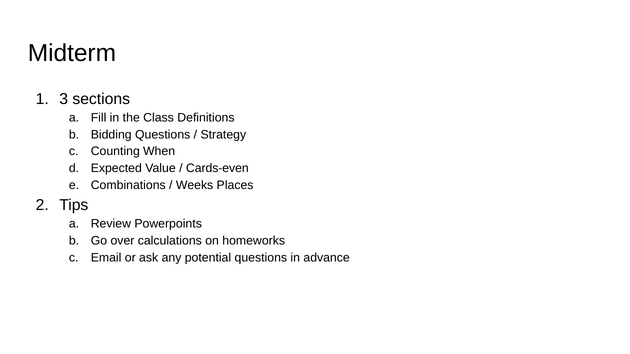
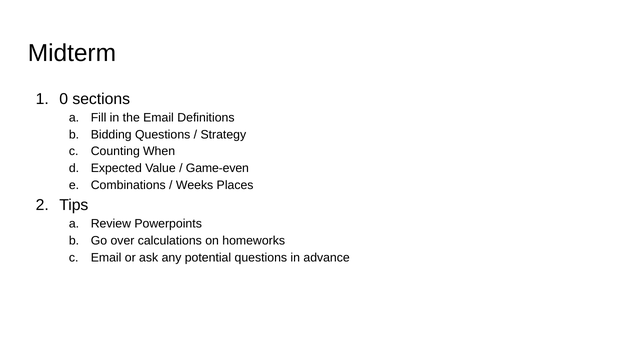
3: 3 -> 0
the Class: Class -> Email
Cards-even: Cards-even -> Game-even
